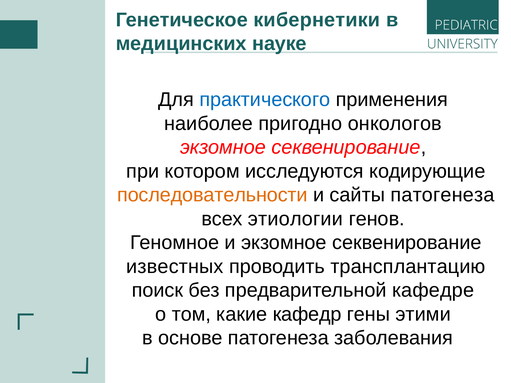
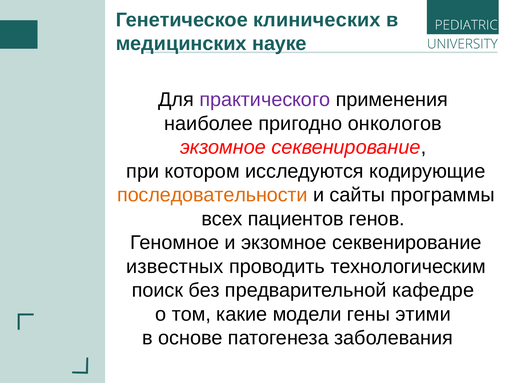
кибернетики: кибернетики -> клинических
практического colour: blue -> purple
сайты патогенеза: патогенеза -> программы
этиологии: этиологии -> пациентов
трансплантацию: трансплантацию -> технологическим
кафедр: кафедр -> модели
